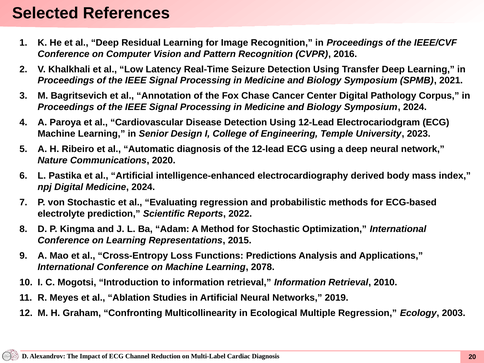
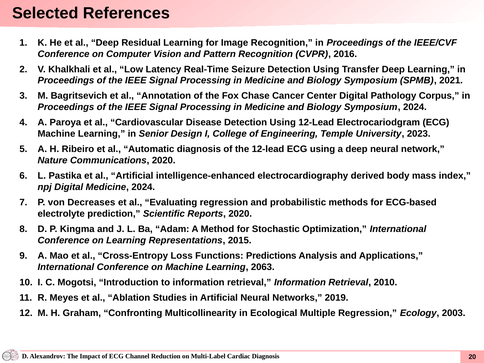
von Stochastic: Stochastic -> Decreases
Reports 2022: 2022 -> 2020
2078: 2078 -> 2063
